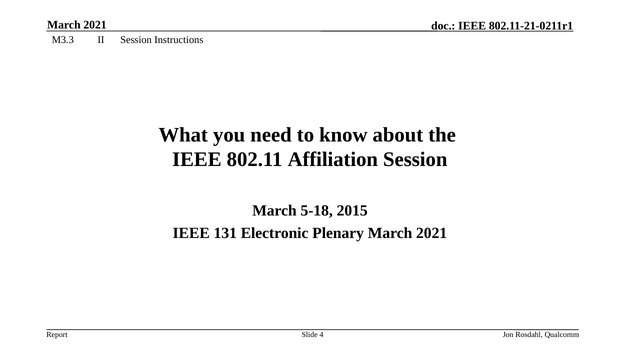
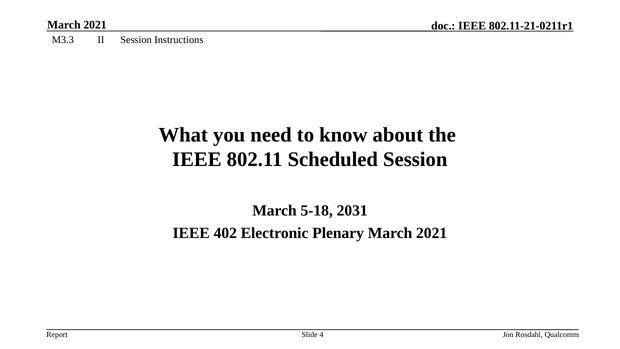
Affiliation: Affiliation -> Scheduled
2015: 2015 -> 2031
131: 131 -> 402
